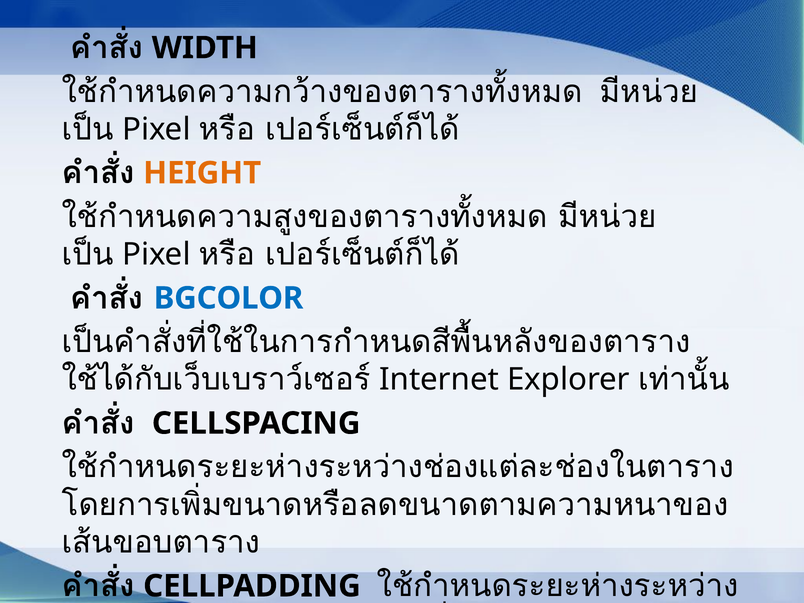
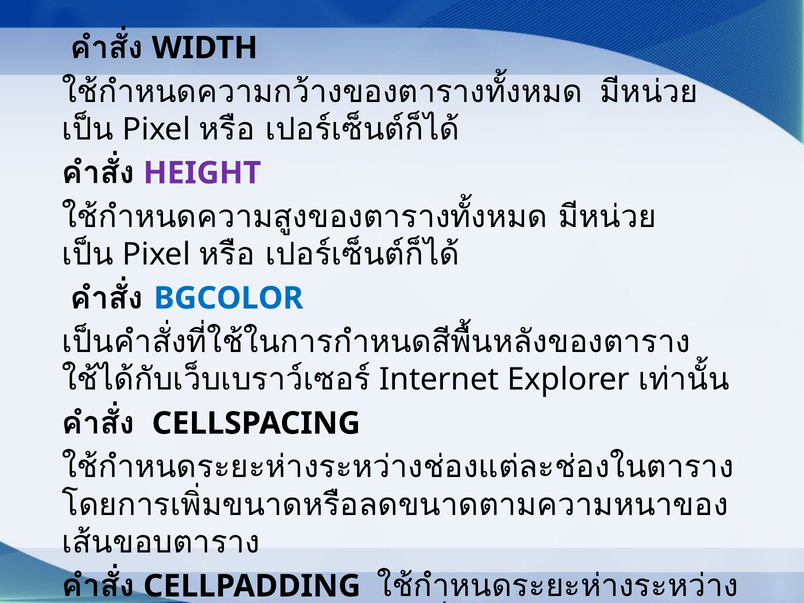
HEIGHT colour: orange -> purple
